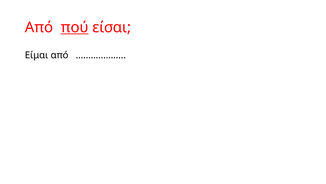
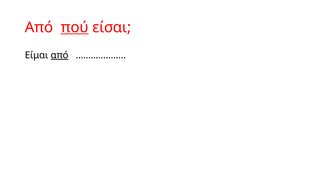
από at (60, 55) underline: none -> present
